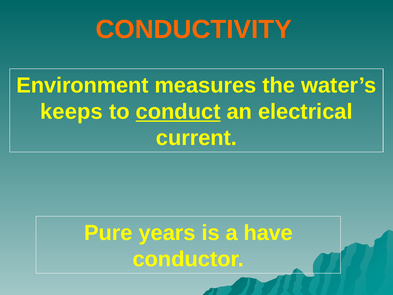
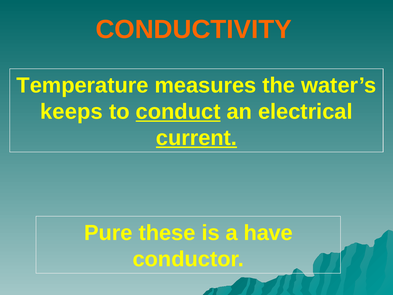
Environment: Environment -> Temperature
current underline: none -> present
years: years -> these
